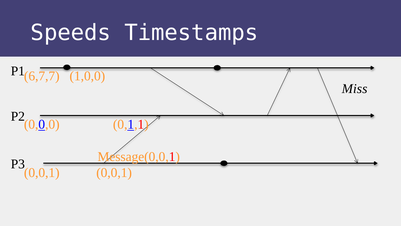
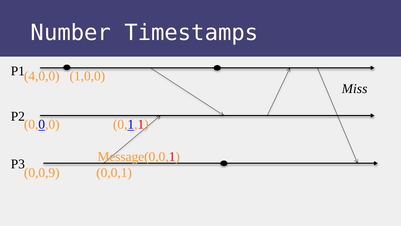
Speeds: Speeds -> Number
6,7,7: 6,7,7 -> 4,0,0
0,0,1 at (42, 172): 0,0,1 -> 0,0,9
